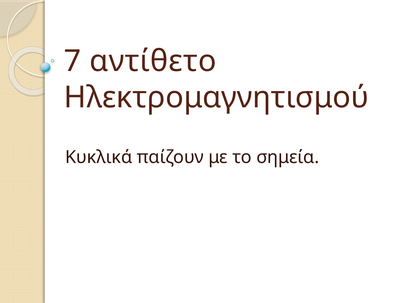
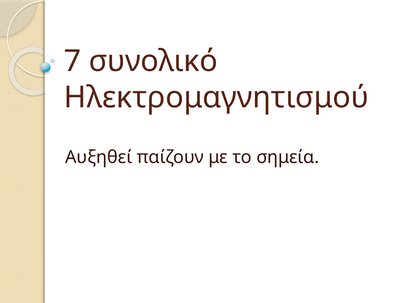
αντίθετο: αντίθετο -> συνολικό
Κυκλικά: Κυκλικά -> Αυξηθεί
